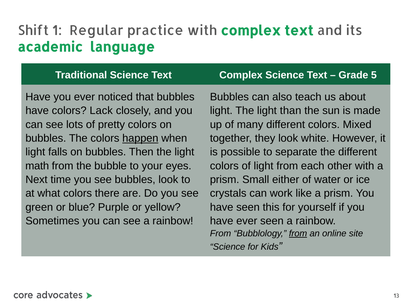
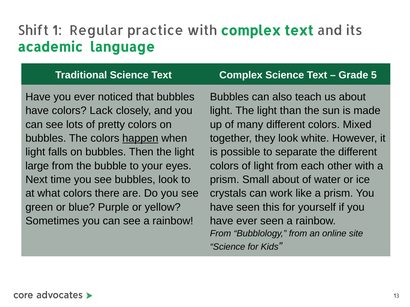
math: math -> large
Small either: either -> about
from at (298, 234) underline: present -> none
